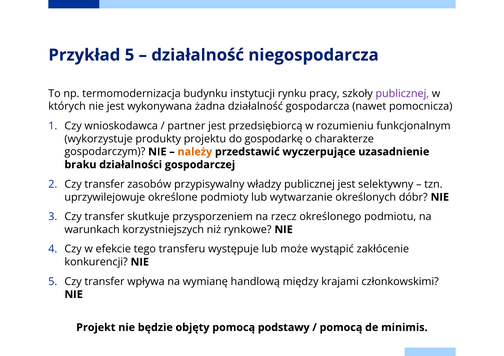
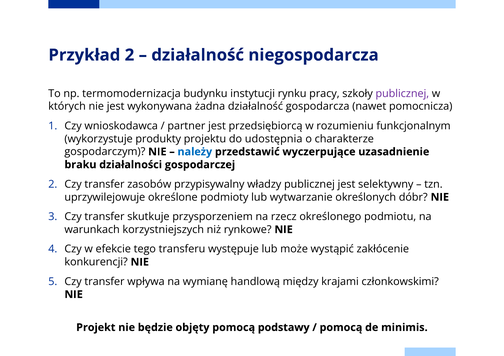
Przykład 5: 5 -> 2
gospodarkę: gospodarkę -> udostępnia
należy colour: orange -> blue
